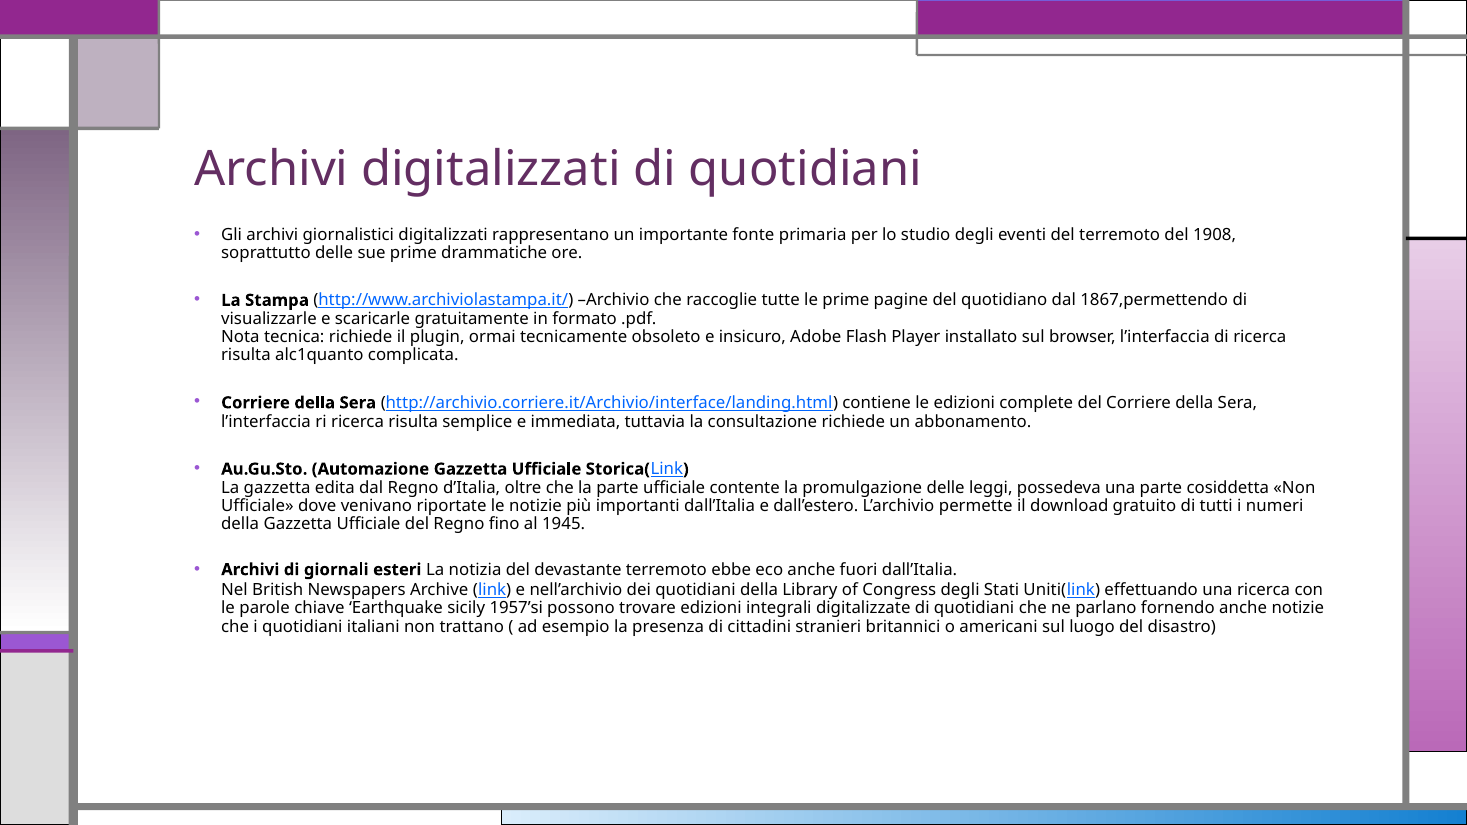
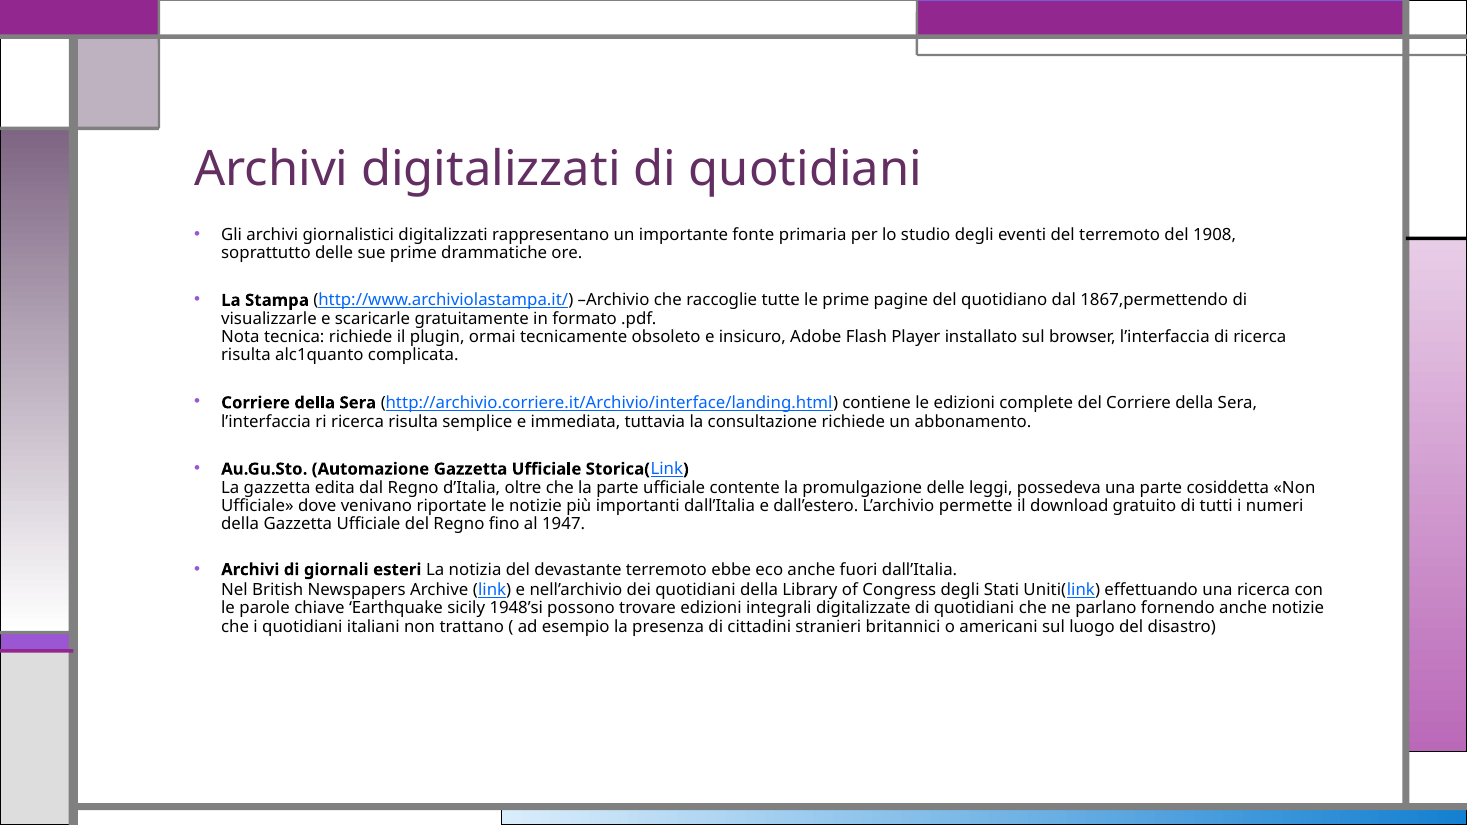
1945: 1945 -> 1947
1957’si: 1957’si -> 1948’si
